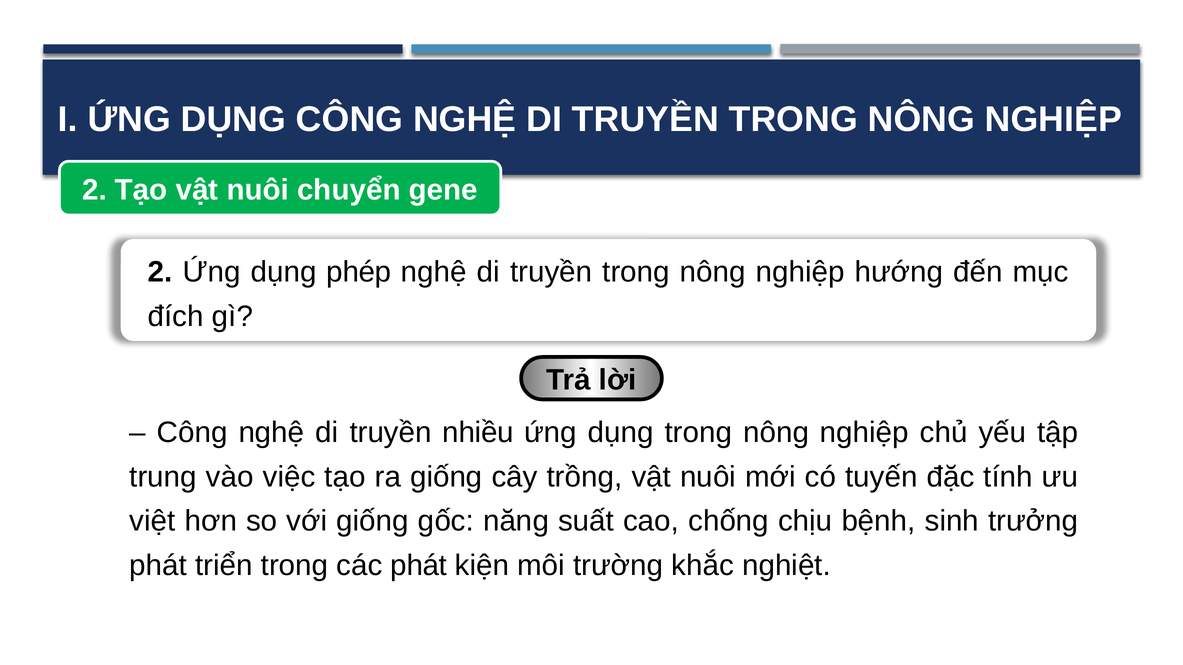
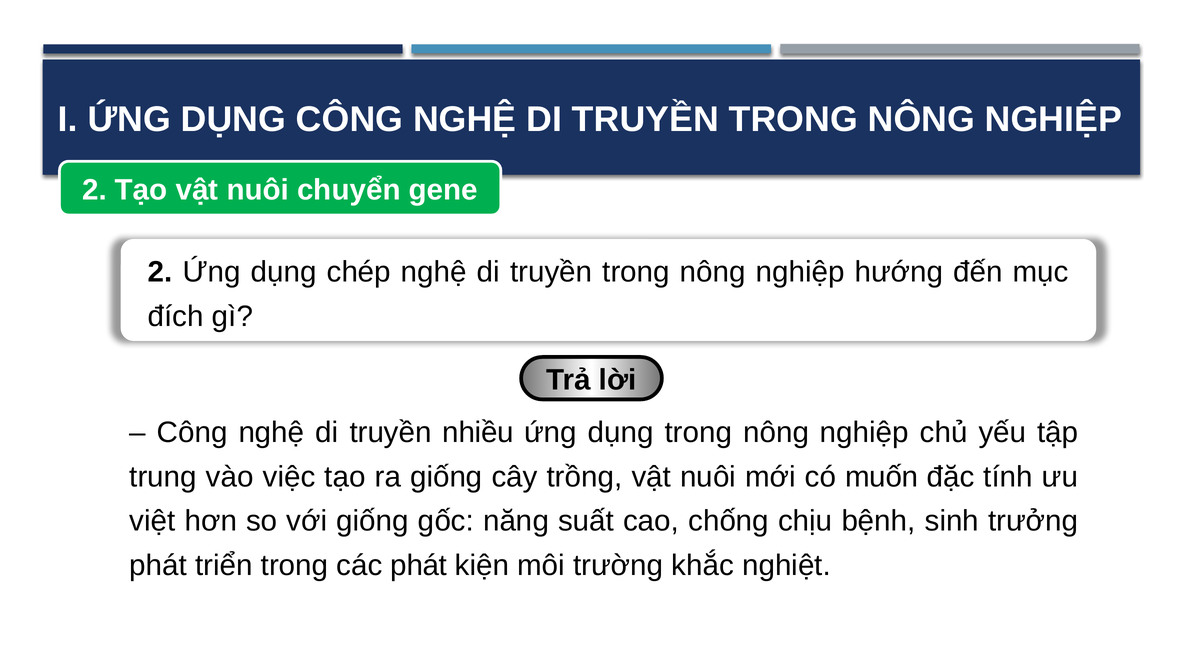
phép: phép -> chép
tuyến: tuyến -> muốn
